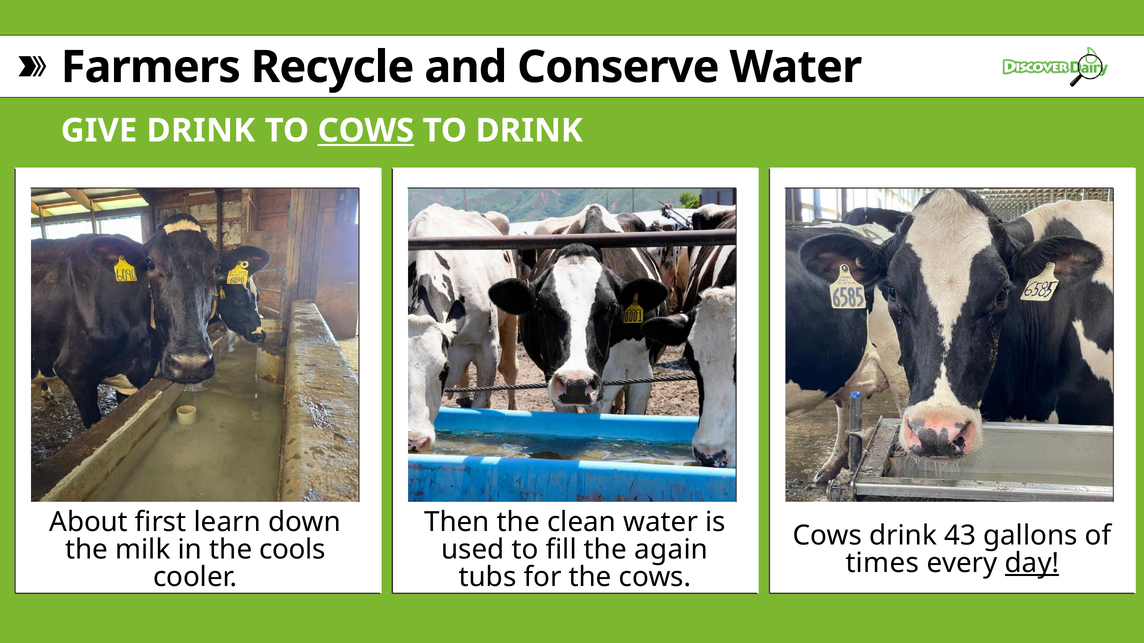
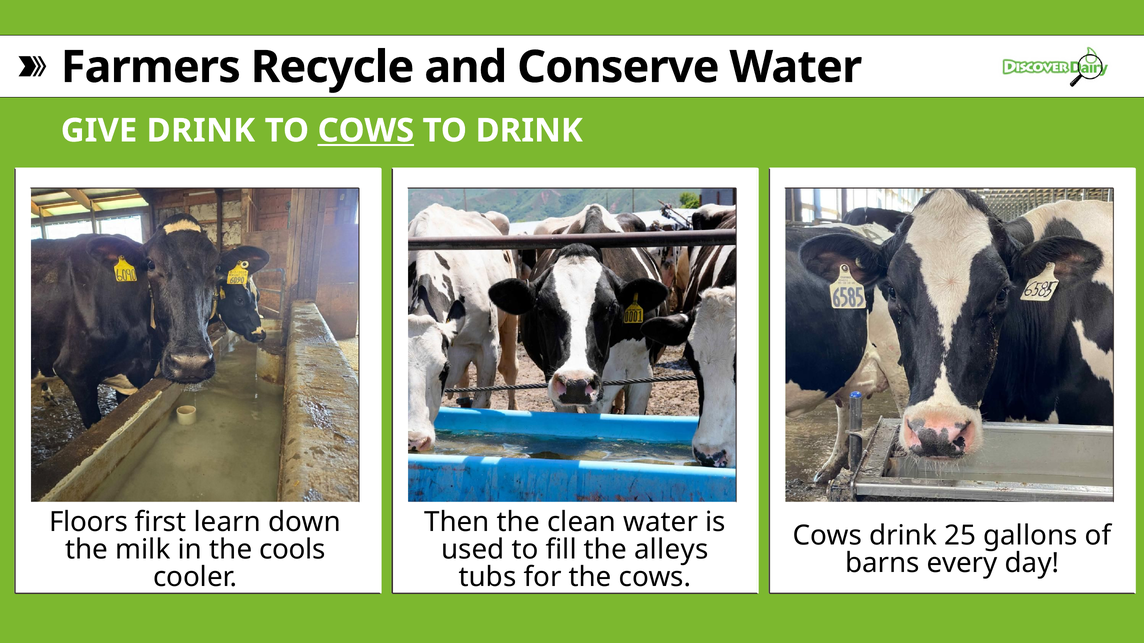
About: About -> Floors
43: 43 -> 25
again: again -> alleys
times: times -> barns
day underline: present -> none
